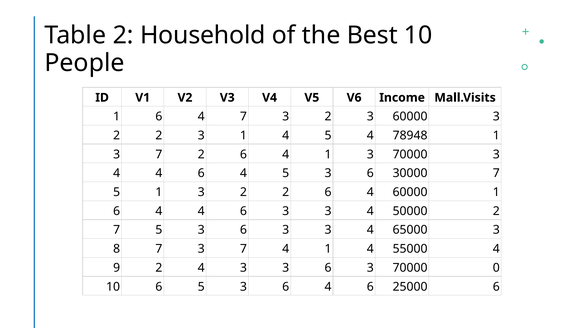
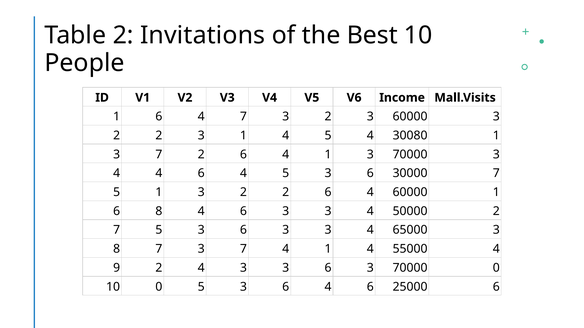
Household: Household -> Invitations
78948: 78948 -> 30080
4 at (159, 211): 4 -> 8
10 6: 6 -> 0
